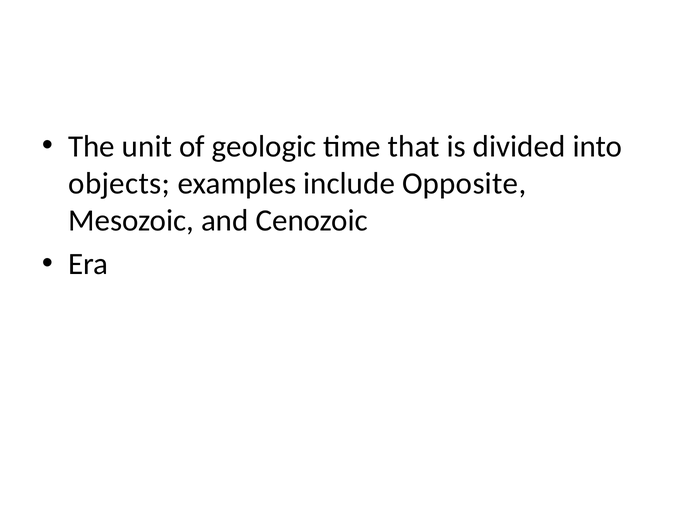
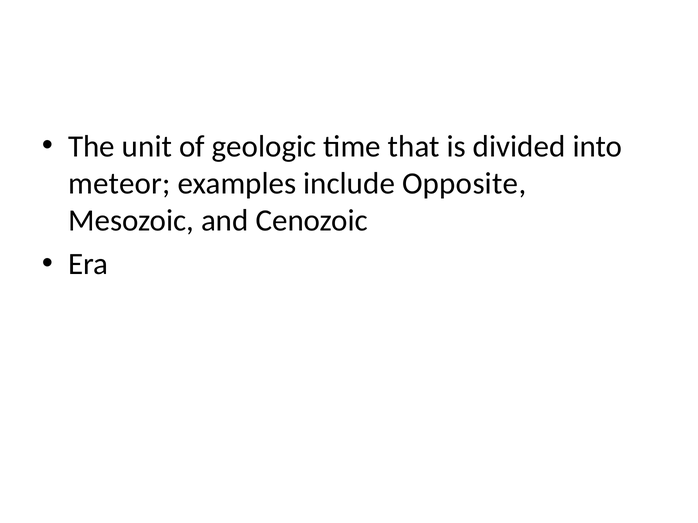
objects: objects -> meteor
